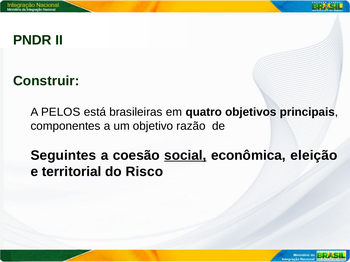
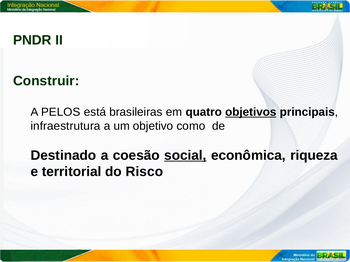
objetivos underline: none -> present
componentes: componentes -> infraestrutura
razão: razão -> como
Seguintes: Seguintes -> Destinado
eleição: eleição -> riqueza
